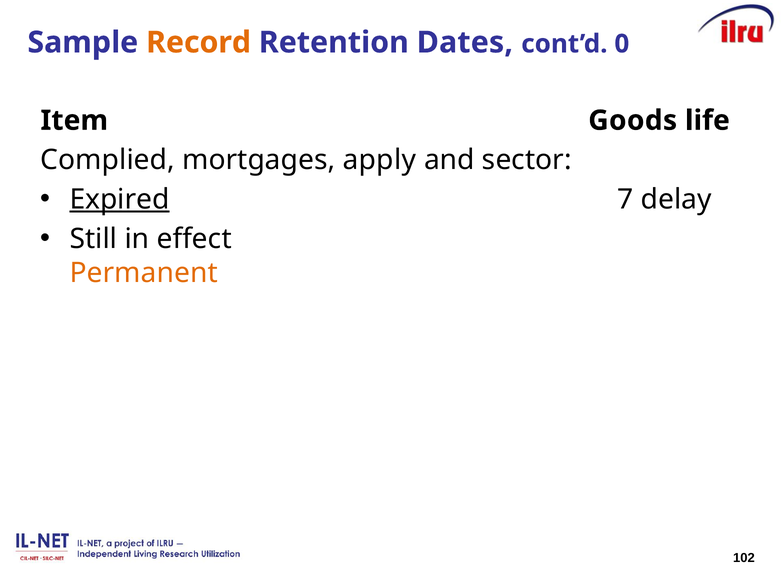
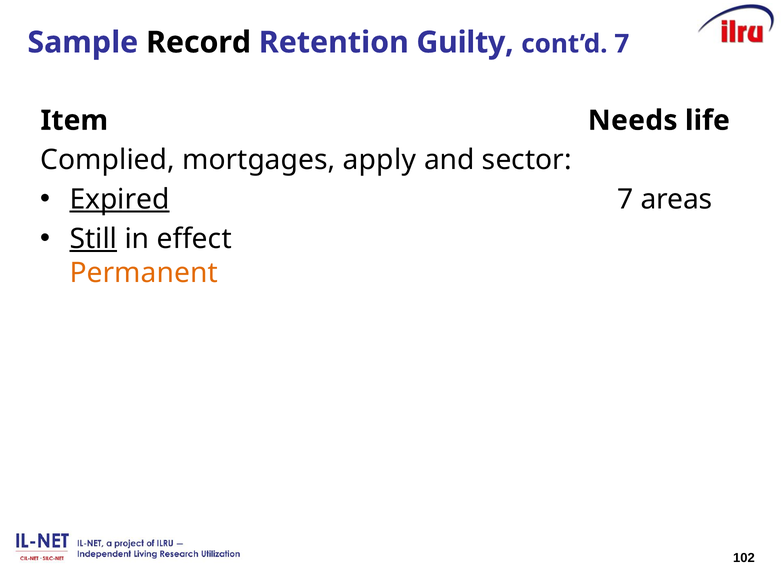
Record colour: orange -> black
Dates: Dates -> Guilty
cont’d 0: 0 -> 7
Goods: Goods -> Needs
delay: delay -> areas
Still underline: none -> present
